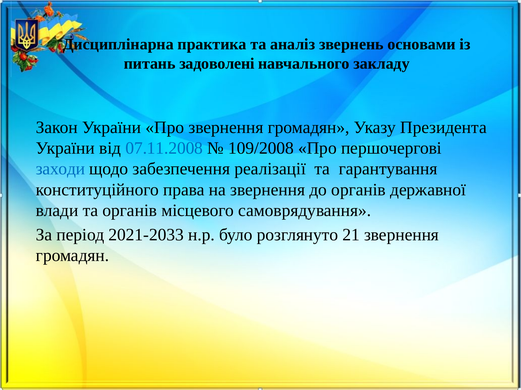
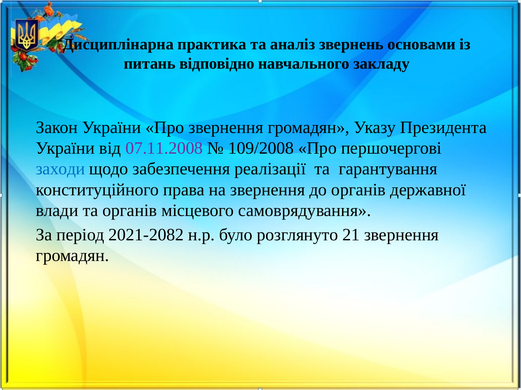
задоволені: задоволені -> відповідно
07.11.2008 colour: blue -> purple
2021-2033: 2021-2033 -> 2021-2082
